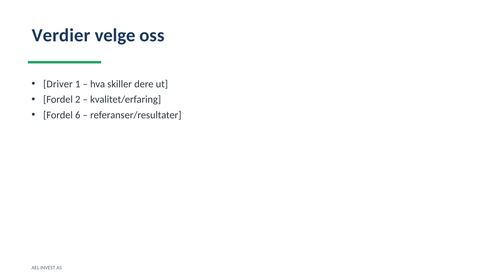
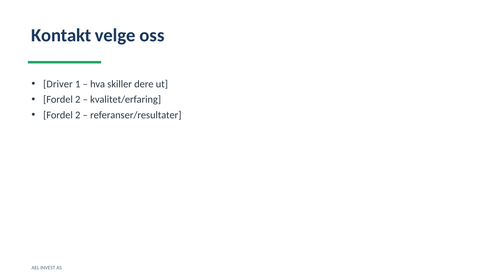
Verdier: Verdier -> Kontakt
6 at (78, 115): 6 -> 2
